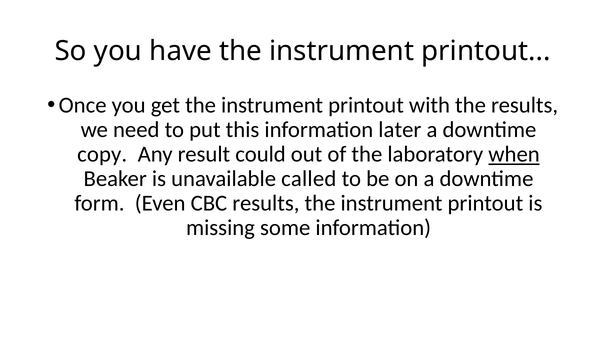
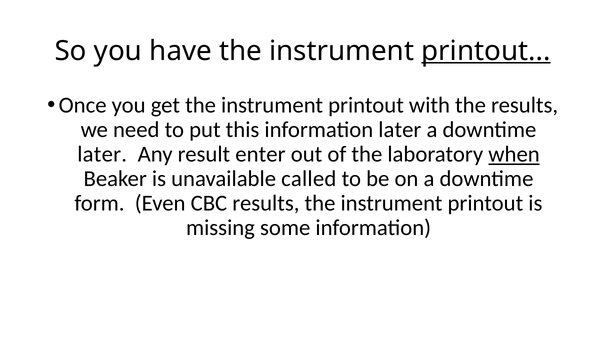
printout at (486, 51) underline: none -> present
copy at (102, 154): copy -> later
could: could -> enter
